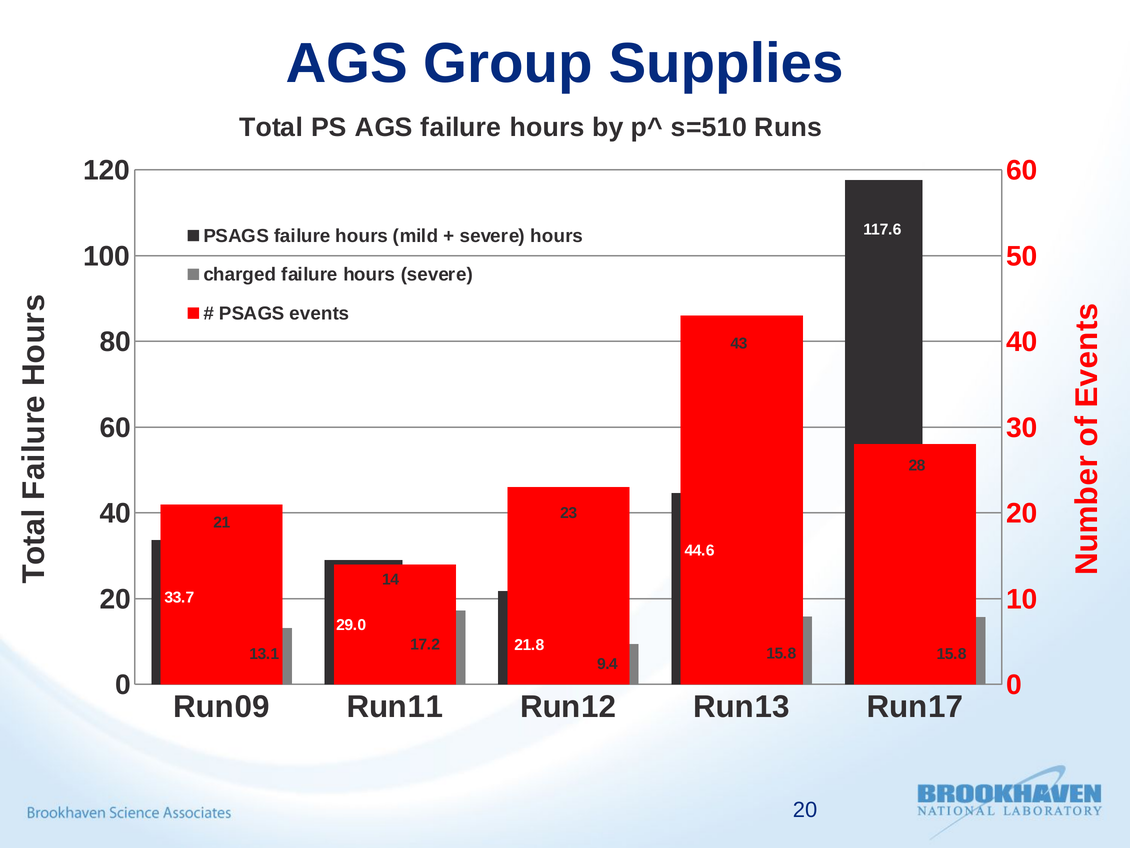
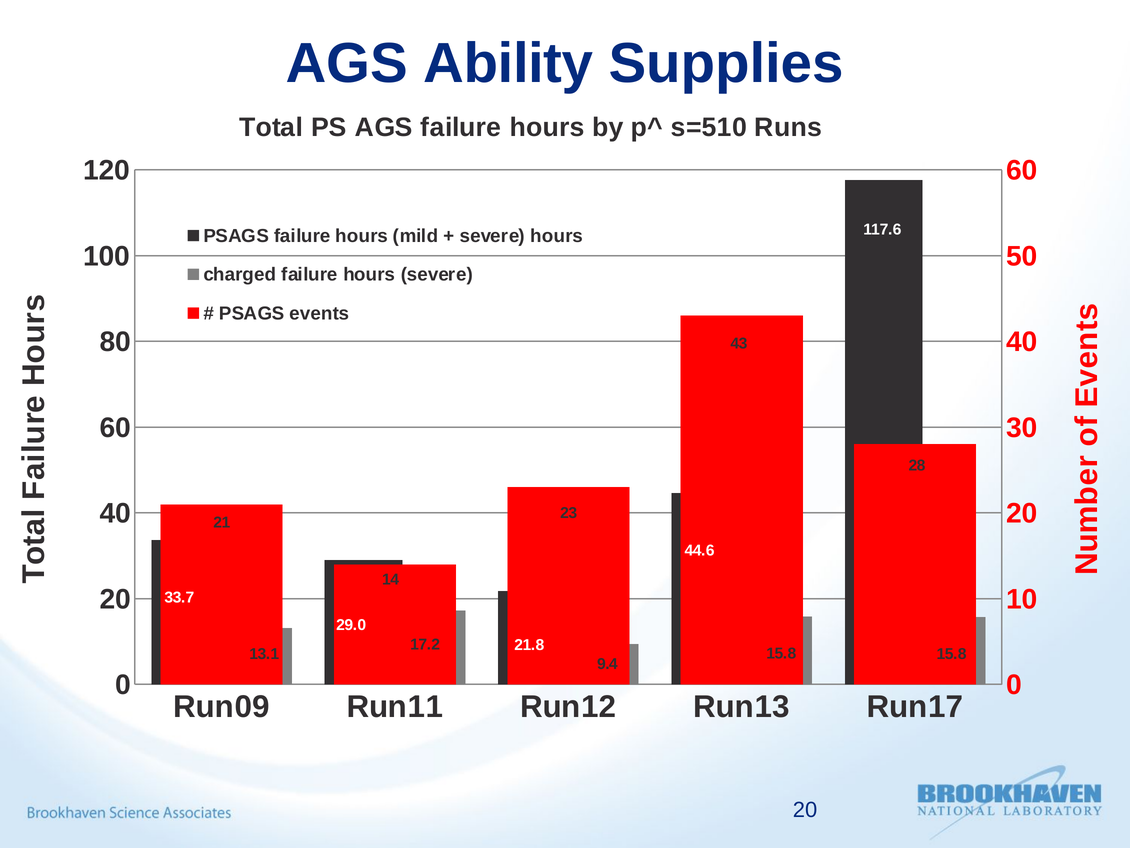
Group: Group -> Ability
